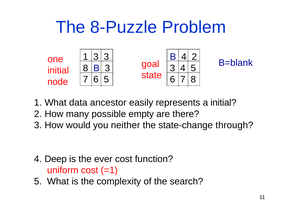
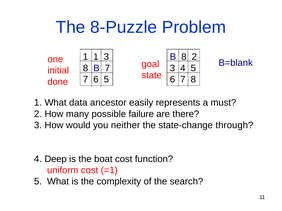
1 3: 3 -> 1
B 4: 4 -> 8
B 3: 3 -> 7
node: node -> done
a initial: initial -> must
empty: empty -> failure
ever: ever -> boat
